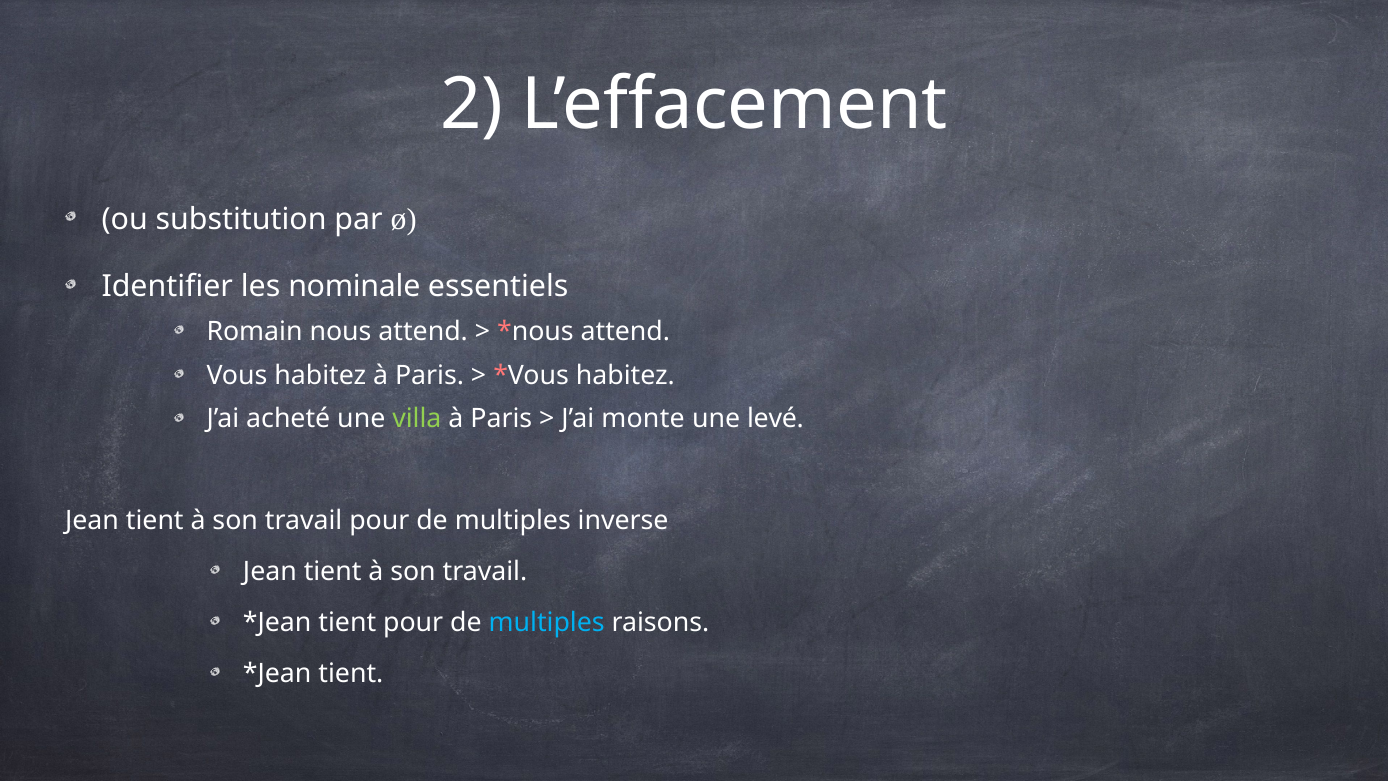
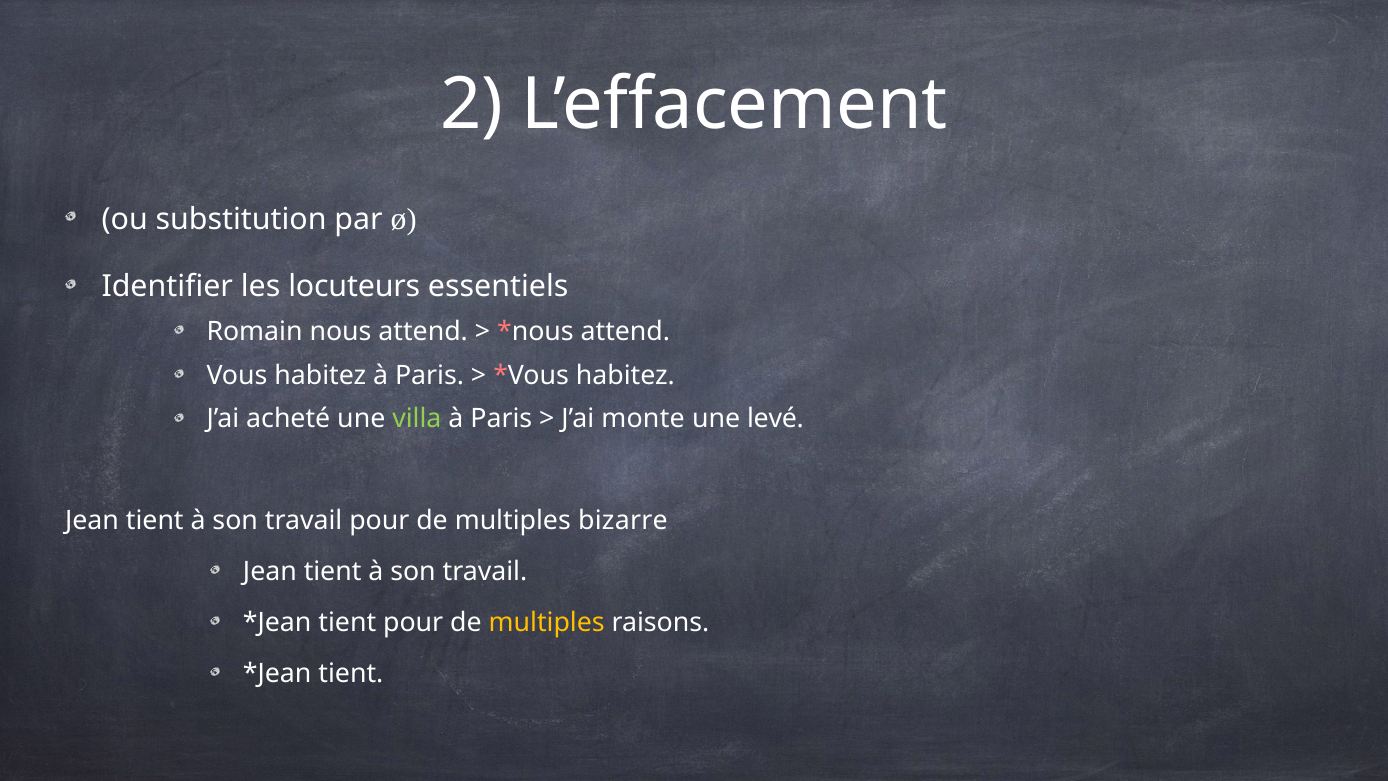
nominale: nominale -> locuteurs
inverse: inverse -> bizarre
multiples at (547, 622) colour: light blue -> yellow
